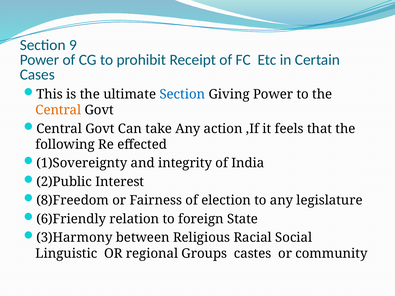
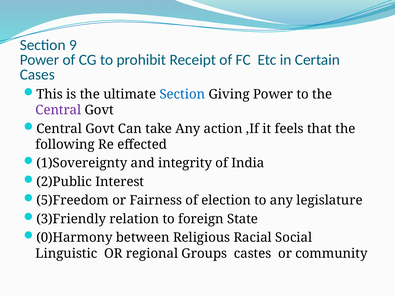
Central at (58, 110) colour: orange -> purple
8)Freedom: 8)Freedom -> 5)Freedom
6)Friendly: 6)Friendly -> 3)Friendly
3)Harmony: 3)Harmony -> 0)Harmony
